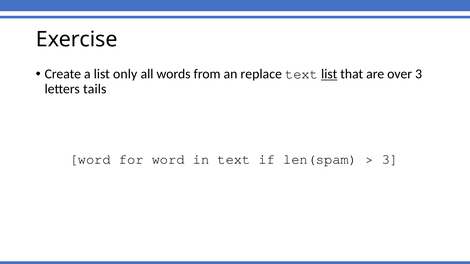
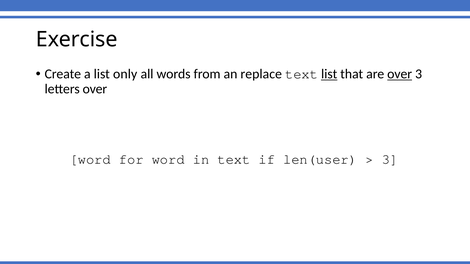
over at (400, 74) underline: none -> present
letters tails: tails -> over
len(spam: len(spam -> len(user
